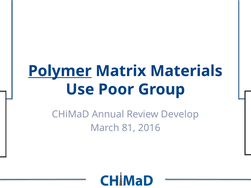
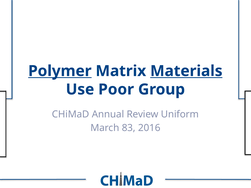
Materials underline: none -> present
Develop: Develop -> Uniform
81: 81 -> 83
